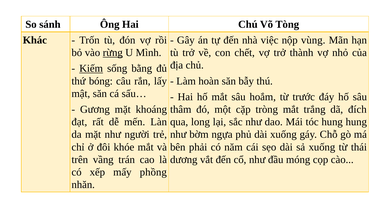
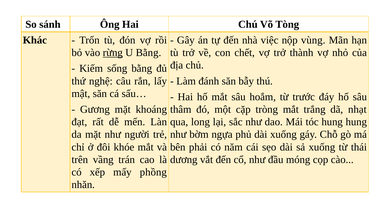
U Mình: Mình -> Bằng
Kiếm underline: present -> none
bóng: bóng -> nghệ
hoàn: hoàn -> đánh
đích: đích -> nhạt
